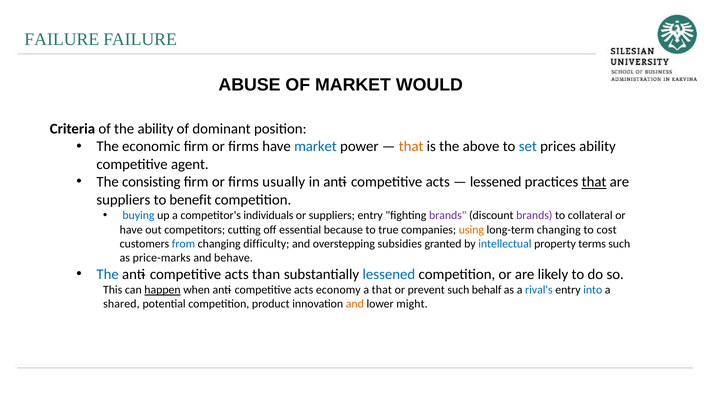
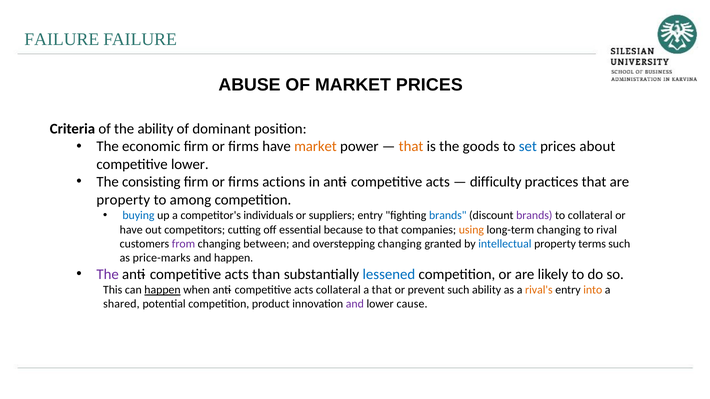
MARKET WOULD: WOULD -> PRICES
market at (315, 147) colour: blue -> orange
above: above -> goods
prices ability: ability -> about
competitive agent: agent -> lower
usually: usually -> actions
lessened at (496, 182): lessened -> difficulty
that at (594, 182) underline: present -> none
suppliers at (123, 200): suppliers -> property
benefit: benefit -> among
brands at (448, 216) colour: purple -> blue
to true: true -> that
cost: cost -> rival
from colour: blue -> purple
difficulty: difficulty -> between
overstepping subsidies: subsidies -> changing
and behave: behave -> happen
The at (108, 274) colour: blue -> purple
acts economy: economy -> collateral
such behalf: behalf -> ability
rival's colour: blue -> orange
into colour: blue -> orange
and at (355, 304) colour: orange -> purple
might: might -> cause
